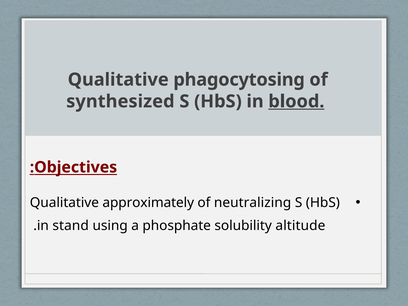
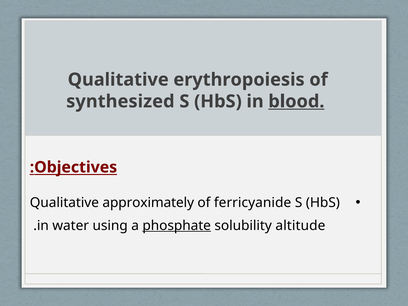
phagocytosing: phagocytosing -> erythropoiesis
neutralizing: neutralizing -> ferricyanide
stand: stand -> water
phosphate underline: none -> present
